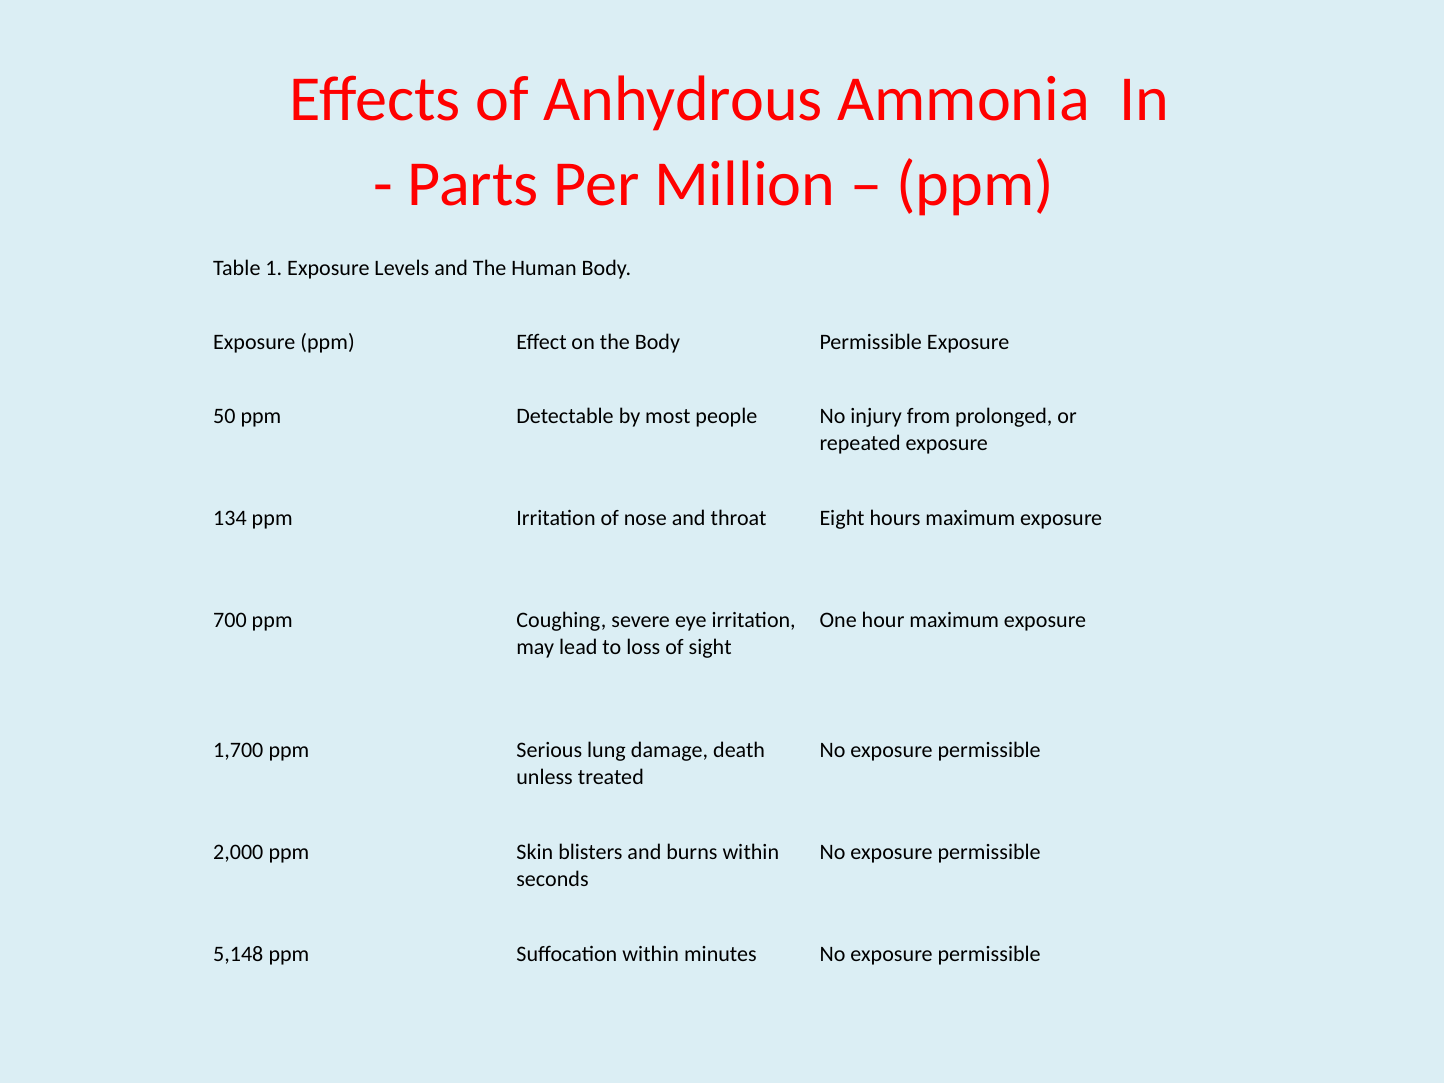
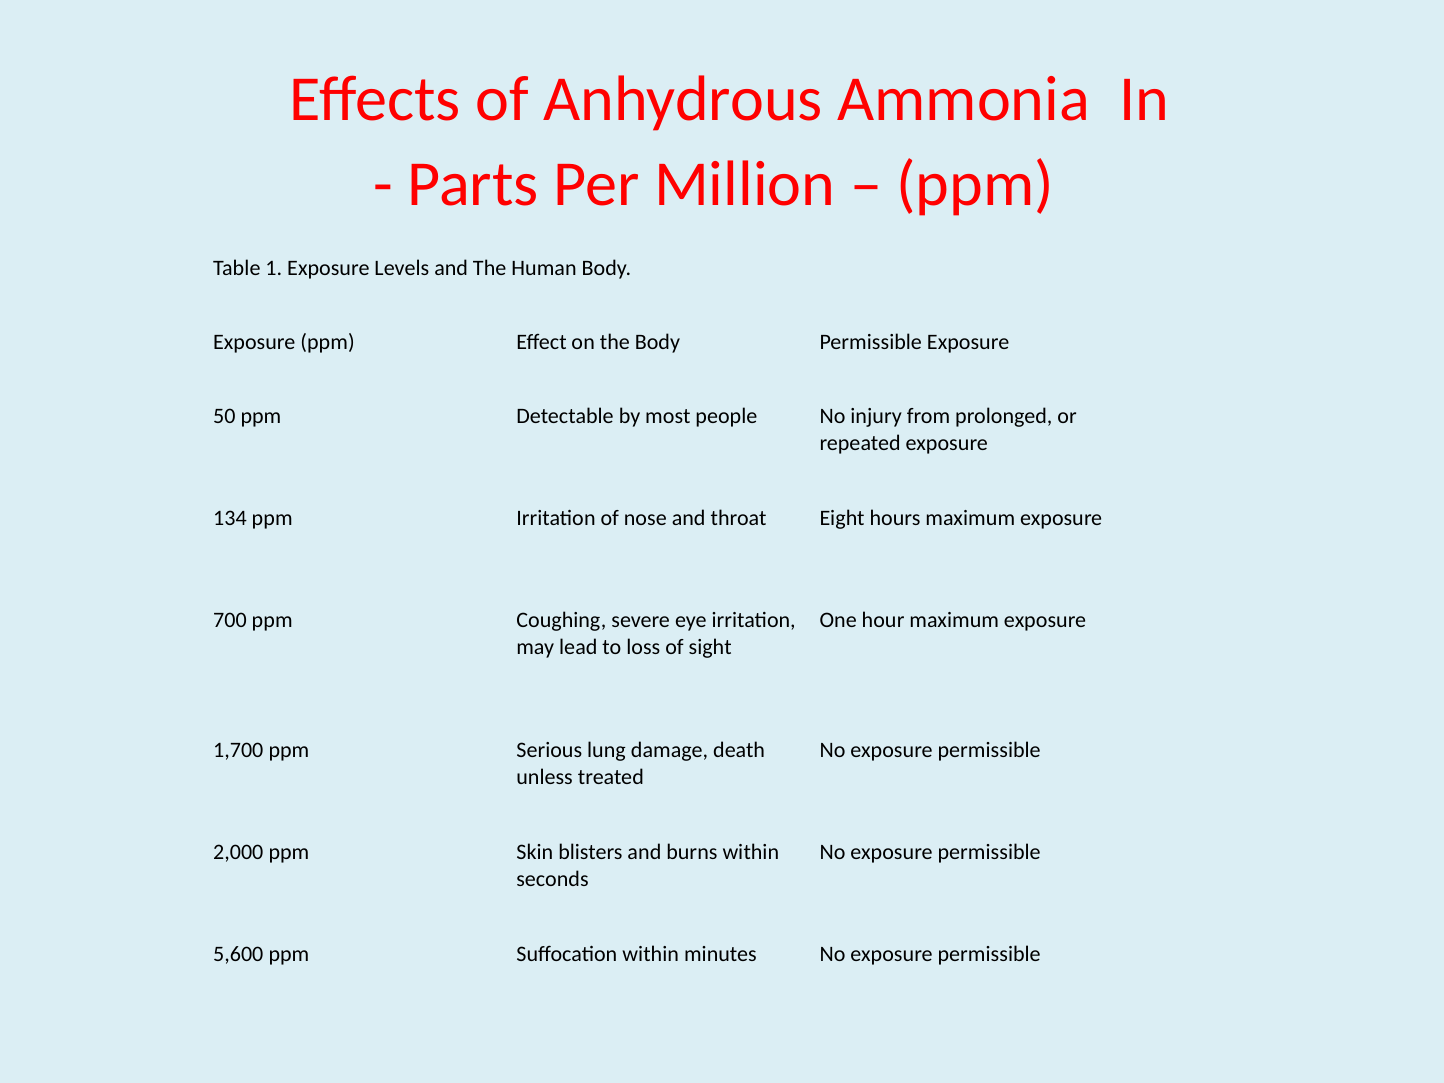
5,148: 5,148 -> 5,600
